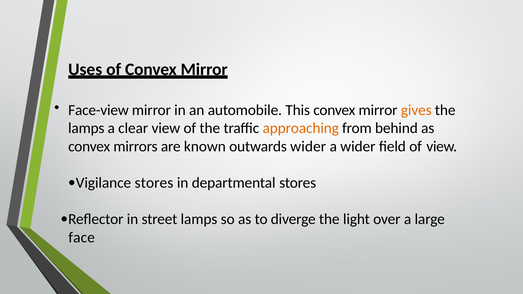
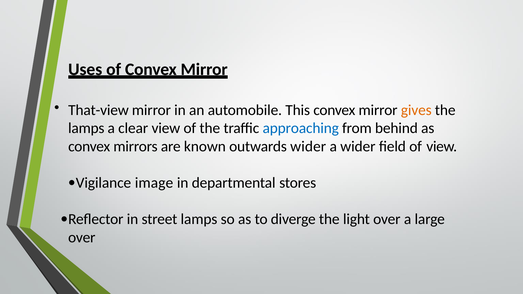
Face-view: Face-view -> That-view
approaching colour: orange -> blue
Vigilance stores: stores -> image
face at (82, 238): face -> over
